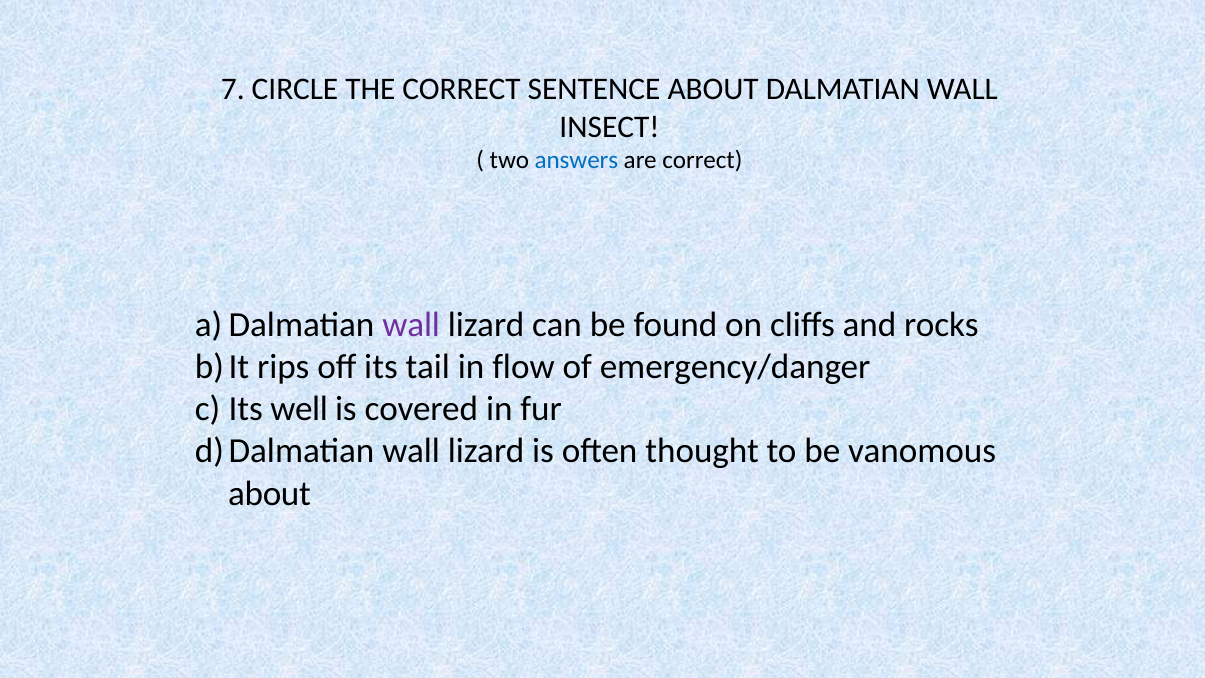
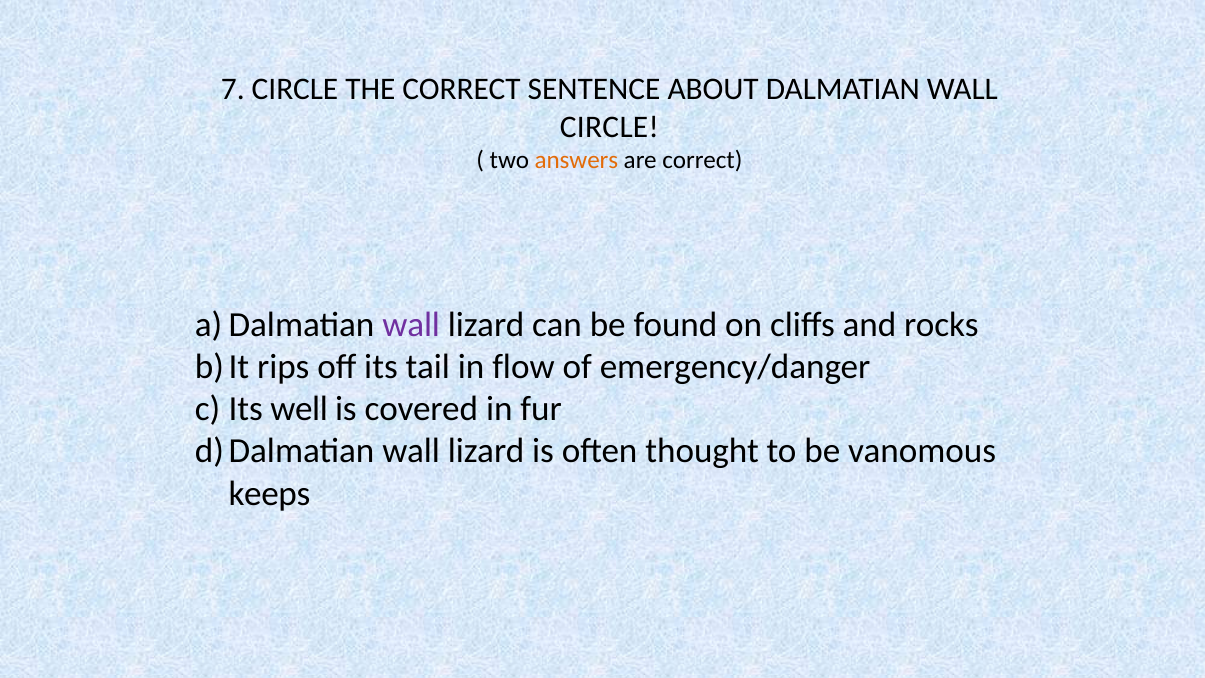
INSECT at (610, 127): INSECT -> CIRCLE
answers colour: blue -> orange
about at (269, 493): about -> keeps
